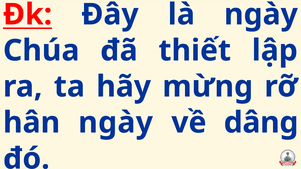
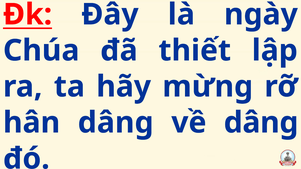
hân ngày: ngày -> dâng
